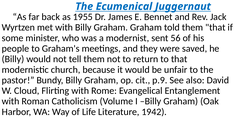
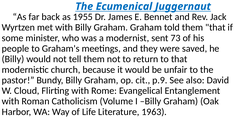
56: 56 -> 73
1942: 1942 -> 1963
